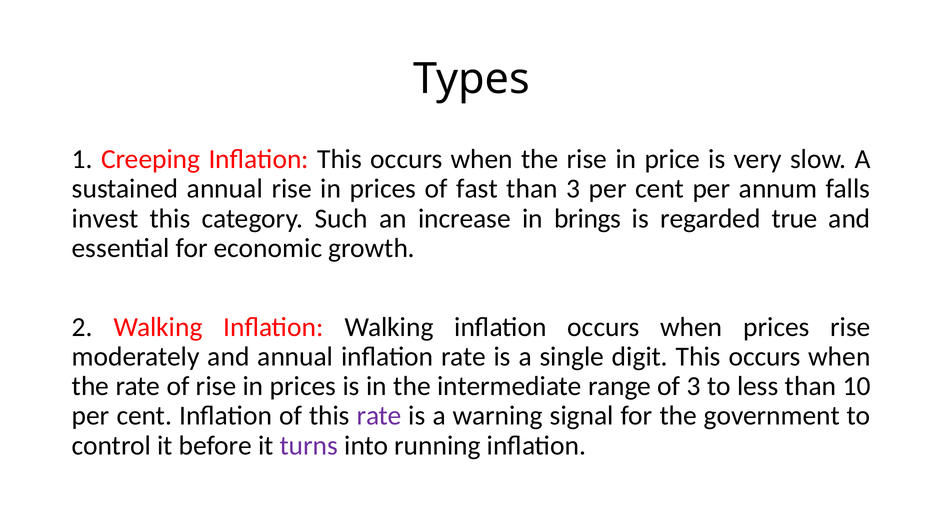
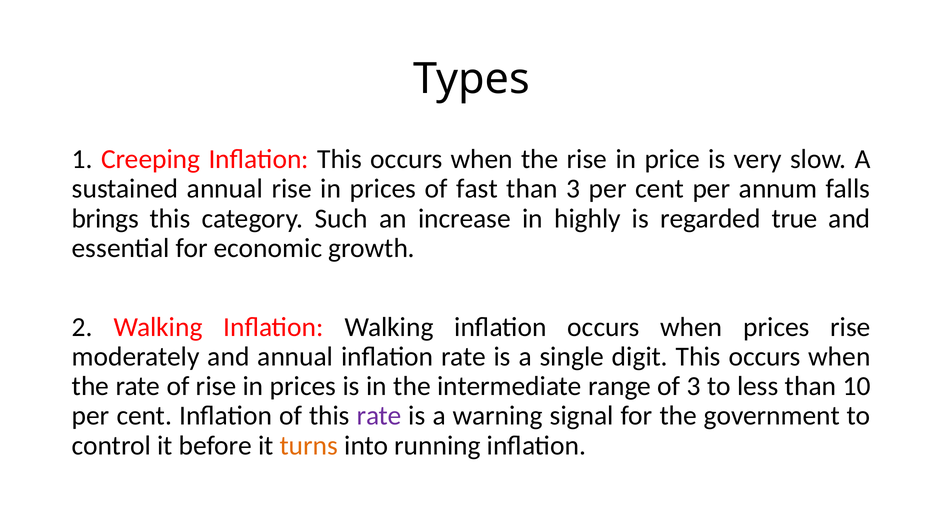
invest: invest -> brings
brings: brings -> highly
turns colour: purple -> orange
